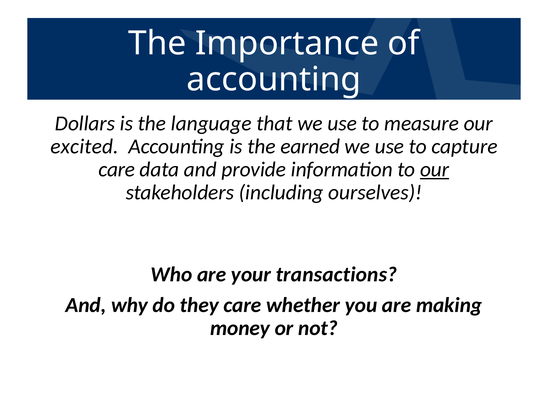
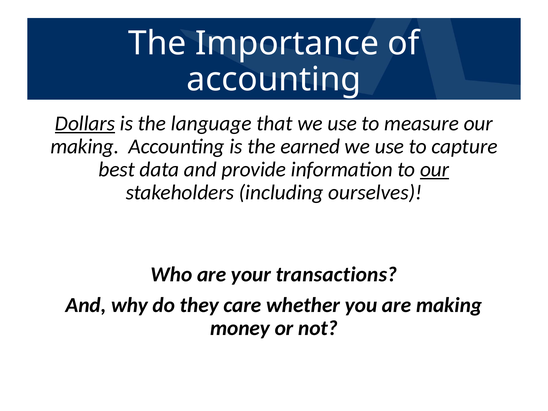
Dollars underline: none -> present
excited at (85, 147): excited -> making
care at (117, 170): care -> best
